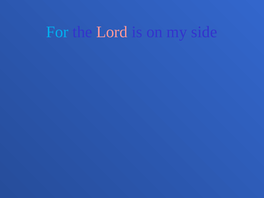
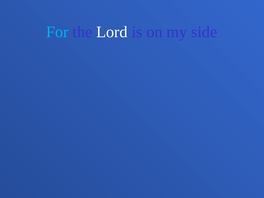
Lord colour: pink -> white
